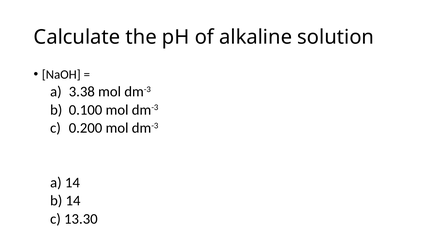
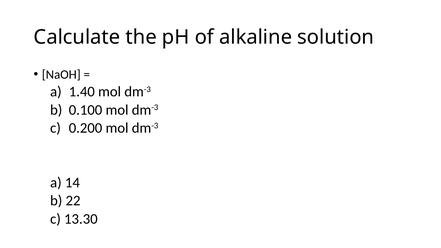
3.38: 3.38 -> 1.40
b 14: 14 -> 22
